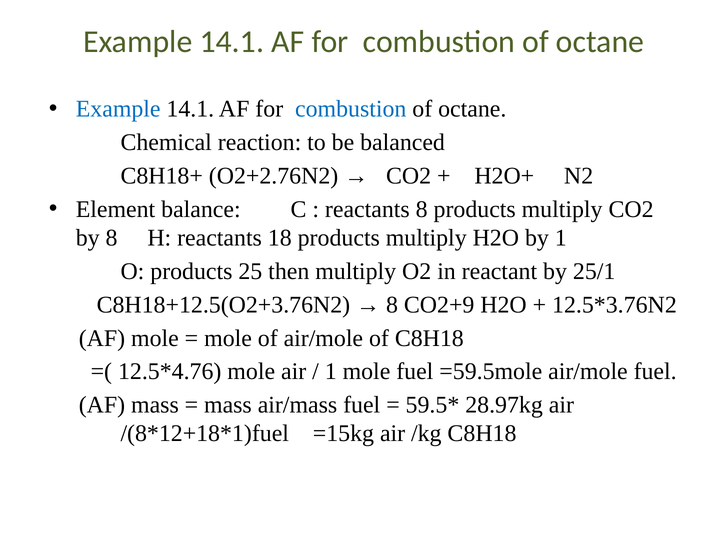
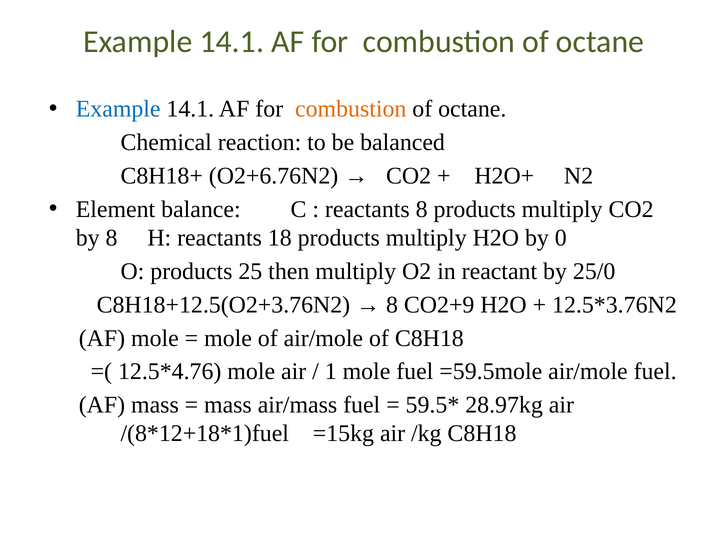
combustion at (351, 109) colour: blue -> orange
O2+2.76N2: O2+2.76N2 -> O2+6.76N2
by 1: 1 -> 0
25/1: 25/1 -> 25/0
